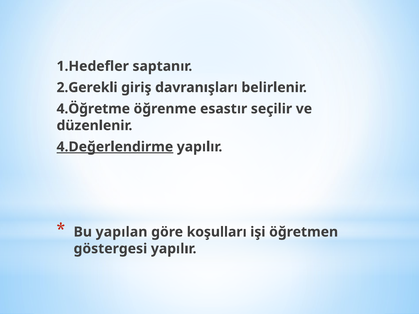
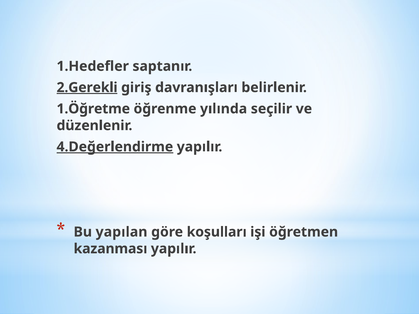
2.Gerekli underline: none -> present
4.Öğretme: 4.Öğretme -> 1.Öğretme
esastır: esastır -> yılında
göstergesi: göstergesi -> kazanması
